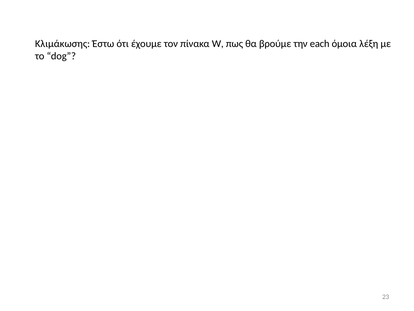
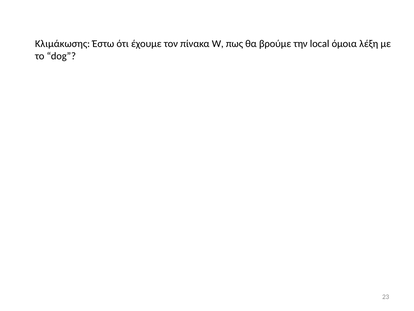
each: each -> local
